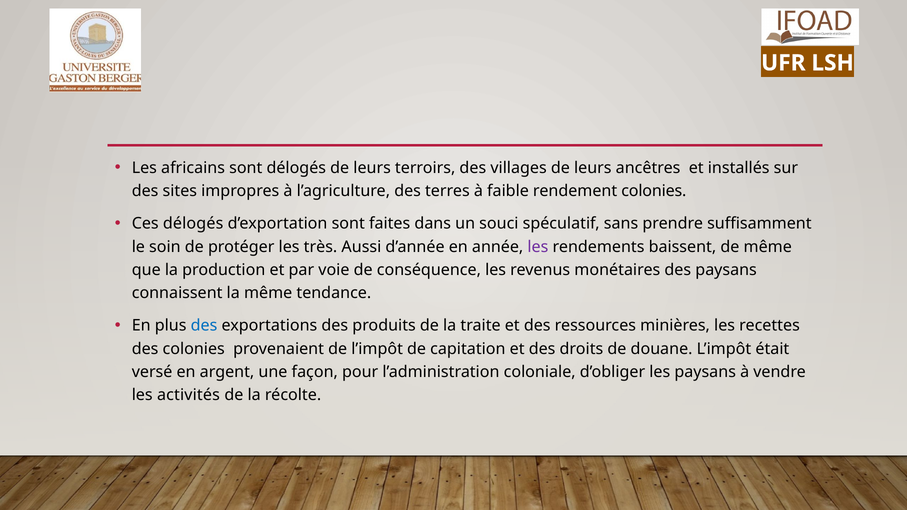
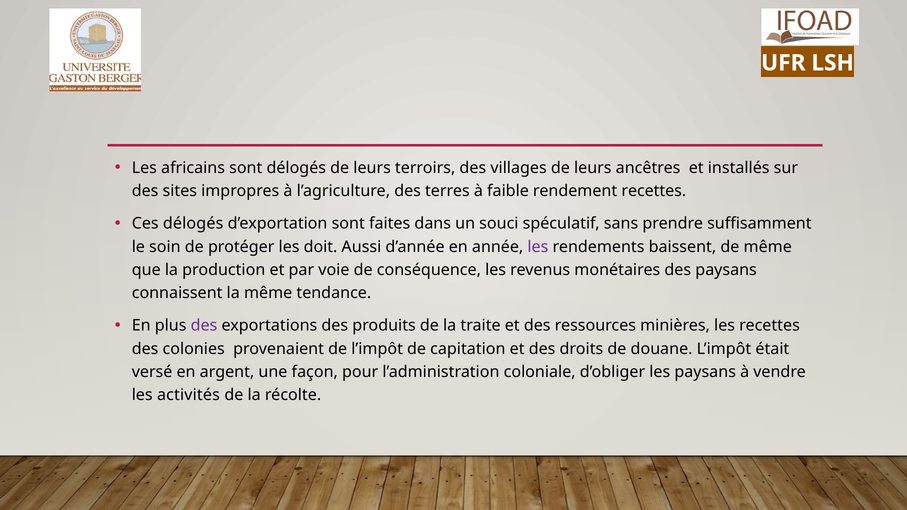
rendement colonies: colonies -> recettes
très: très -> doit
des at (204, 326) colour: blue -> purple
